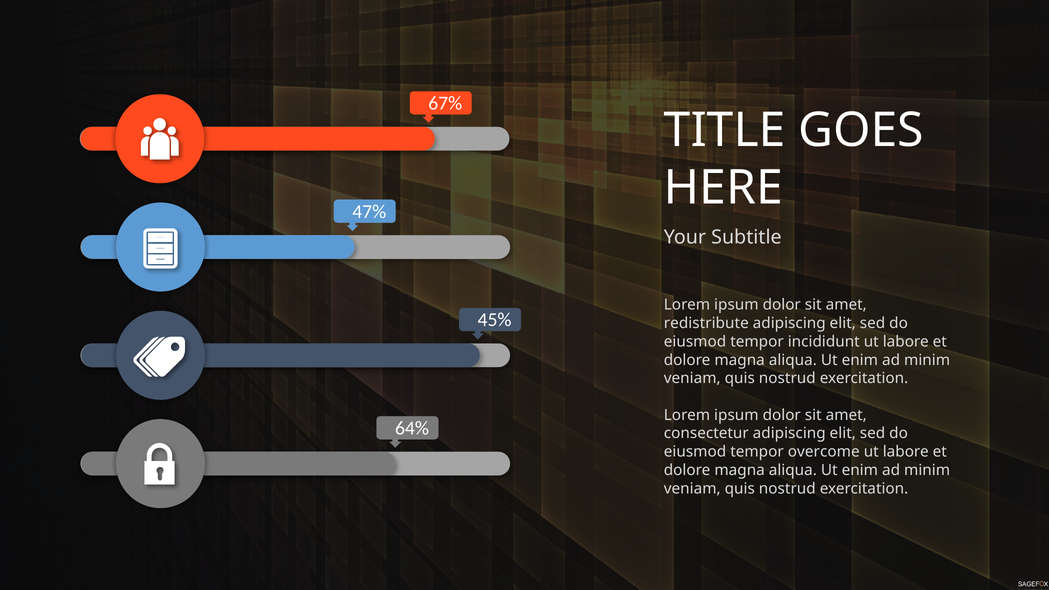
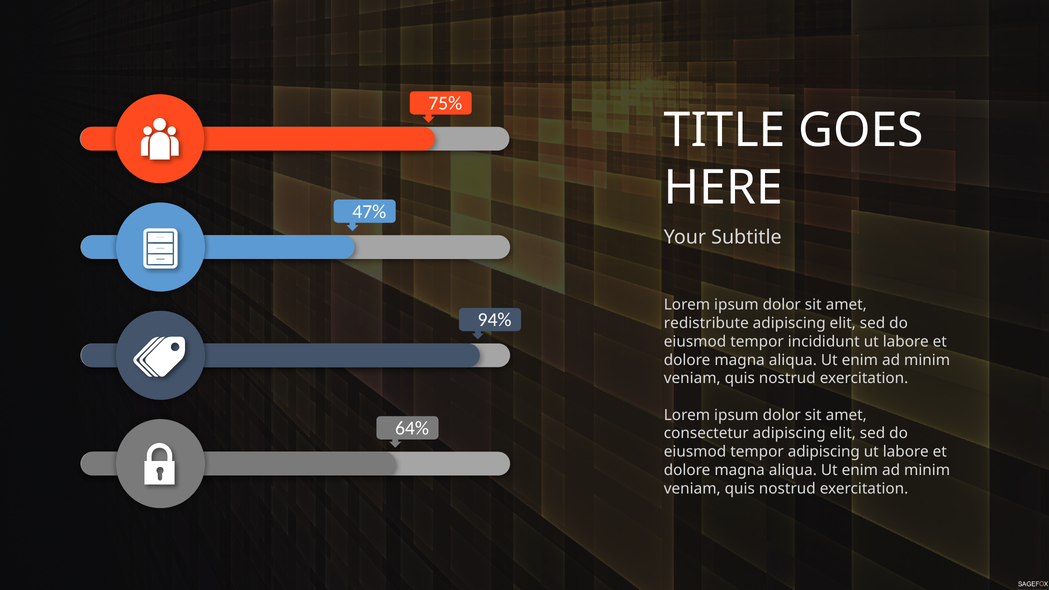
67%: 67% -> 75%
45%: 45% -> 94%
tempor overcome: overcome -> adipiscing
